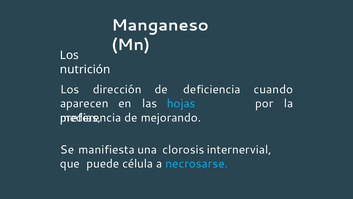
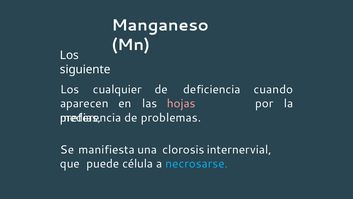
nutrición: nutrición -> siguiente
dirección: dirección -> cualquier
hojas colour: light blue -> pink
mejorando: mejorando -> problemas
